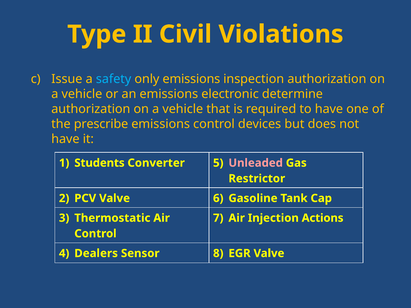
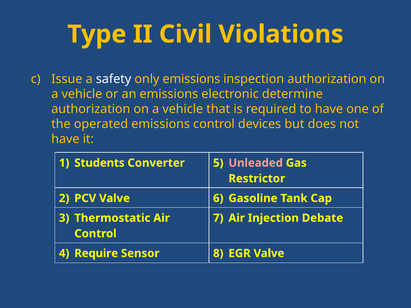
safety colour: light blue -> white
prescribe: prescribe -> operated
Actions: Actions -> Debate
Dealers: Dealers -> Require
